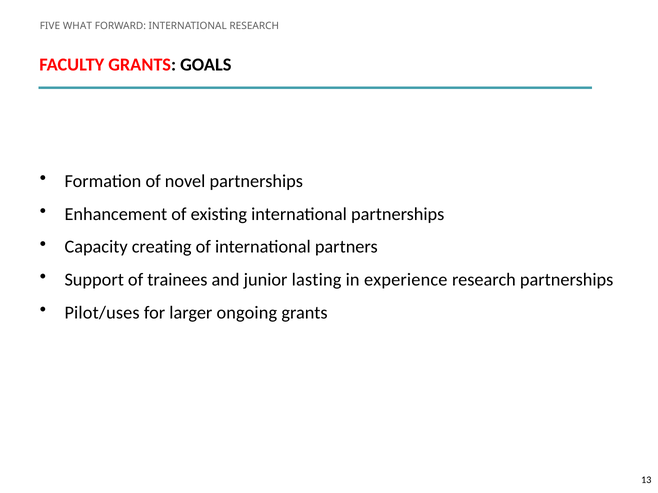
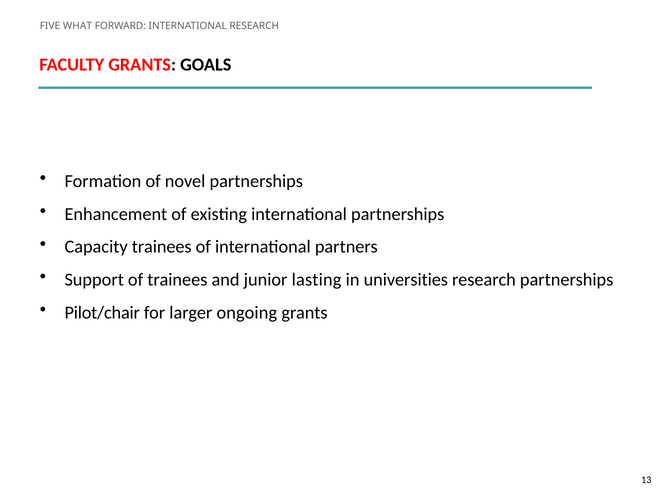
Capacity creating: creating -> trainees
experience: experience -> universities
Pilot/uses: Pilot/uses -> Pilot/chair
